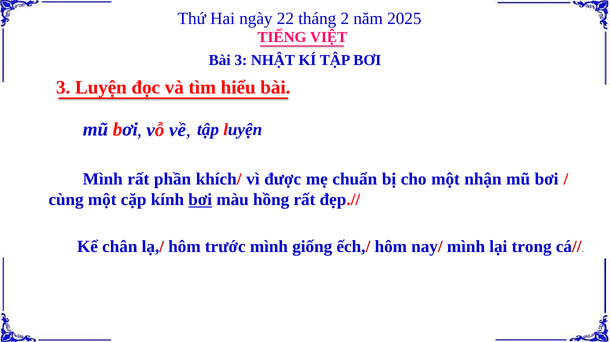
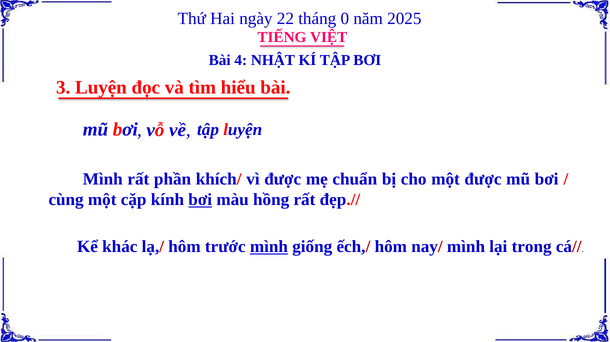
2: 2 -> 0
Bài 3: 3 -> 4
một nhận: nhận -> được
chân: chân -> khác
mình at (269, 247) underline: none -> present
